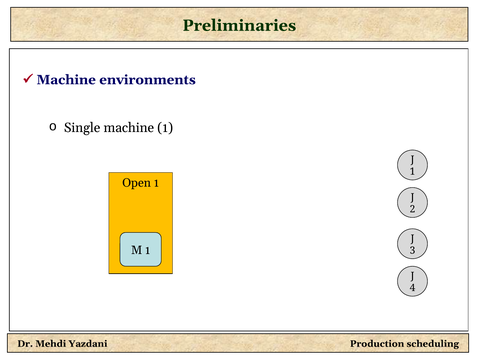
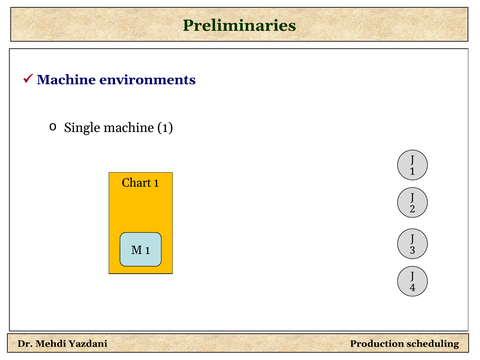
Open: Open -> Chart
